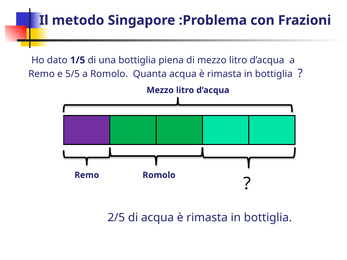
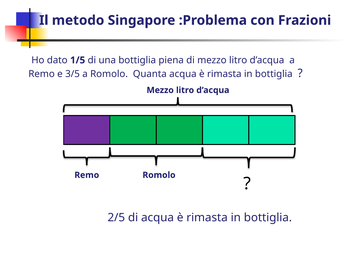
5/5: 5/5 -> 3/5
